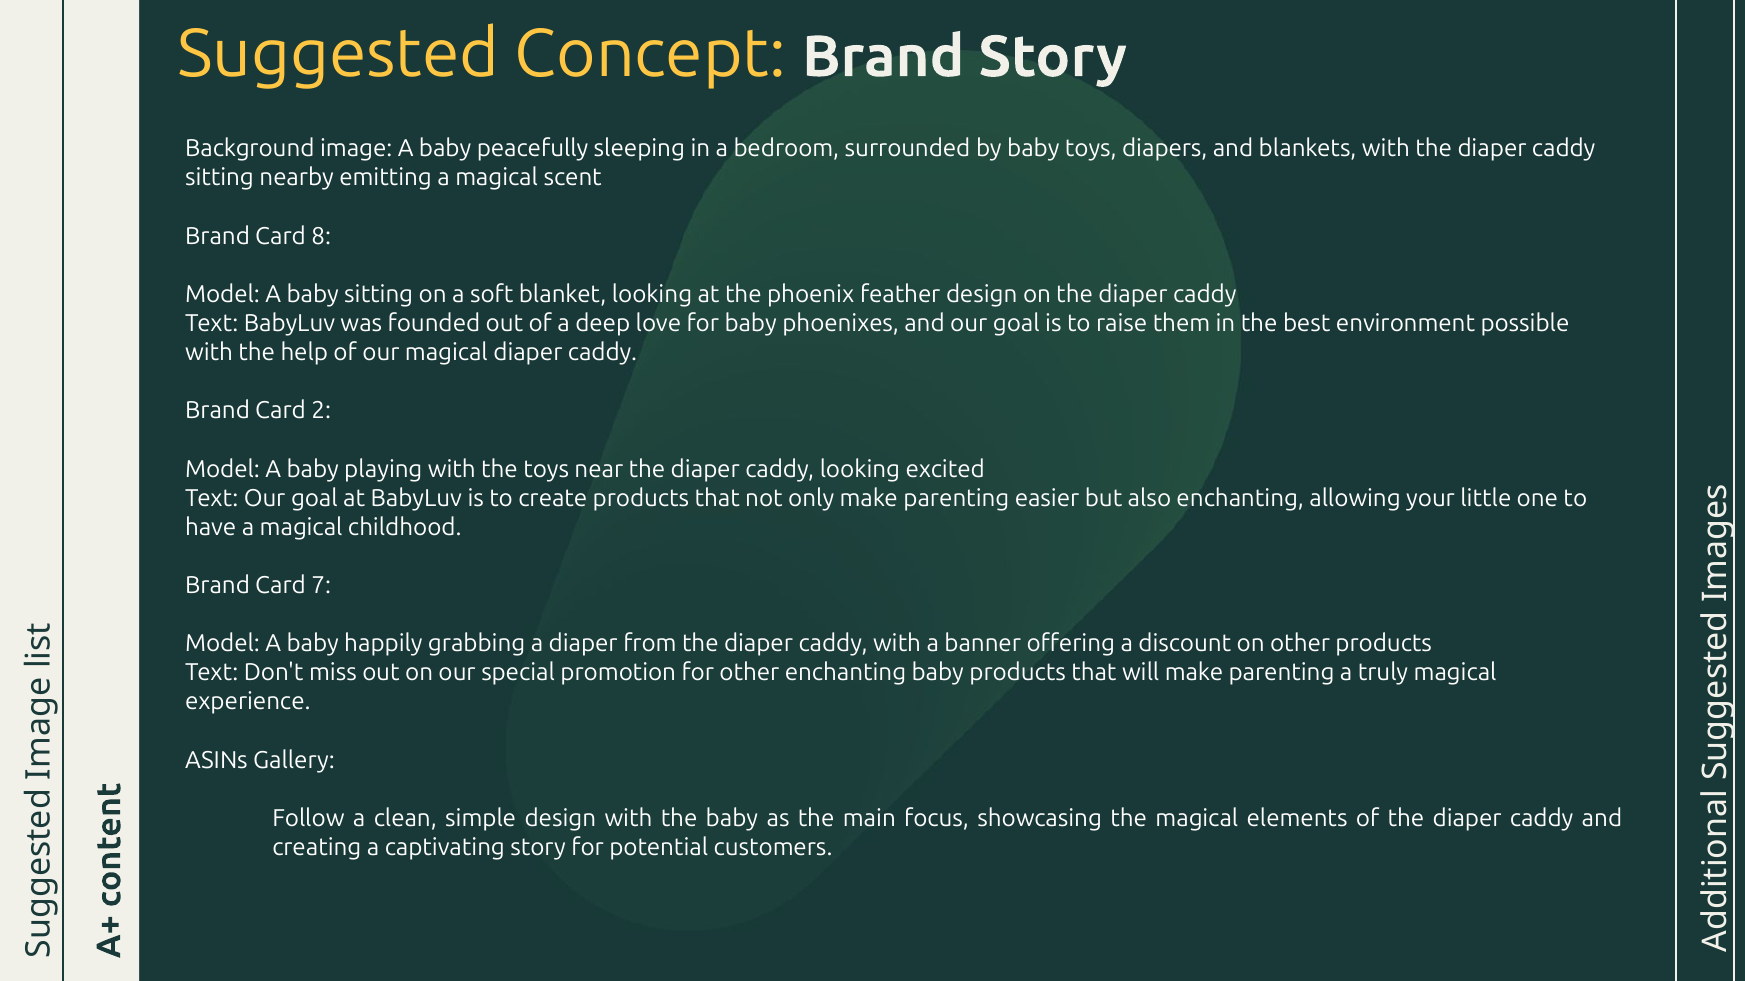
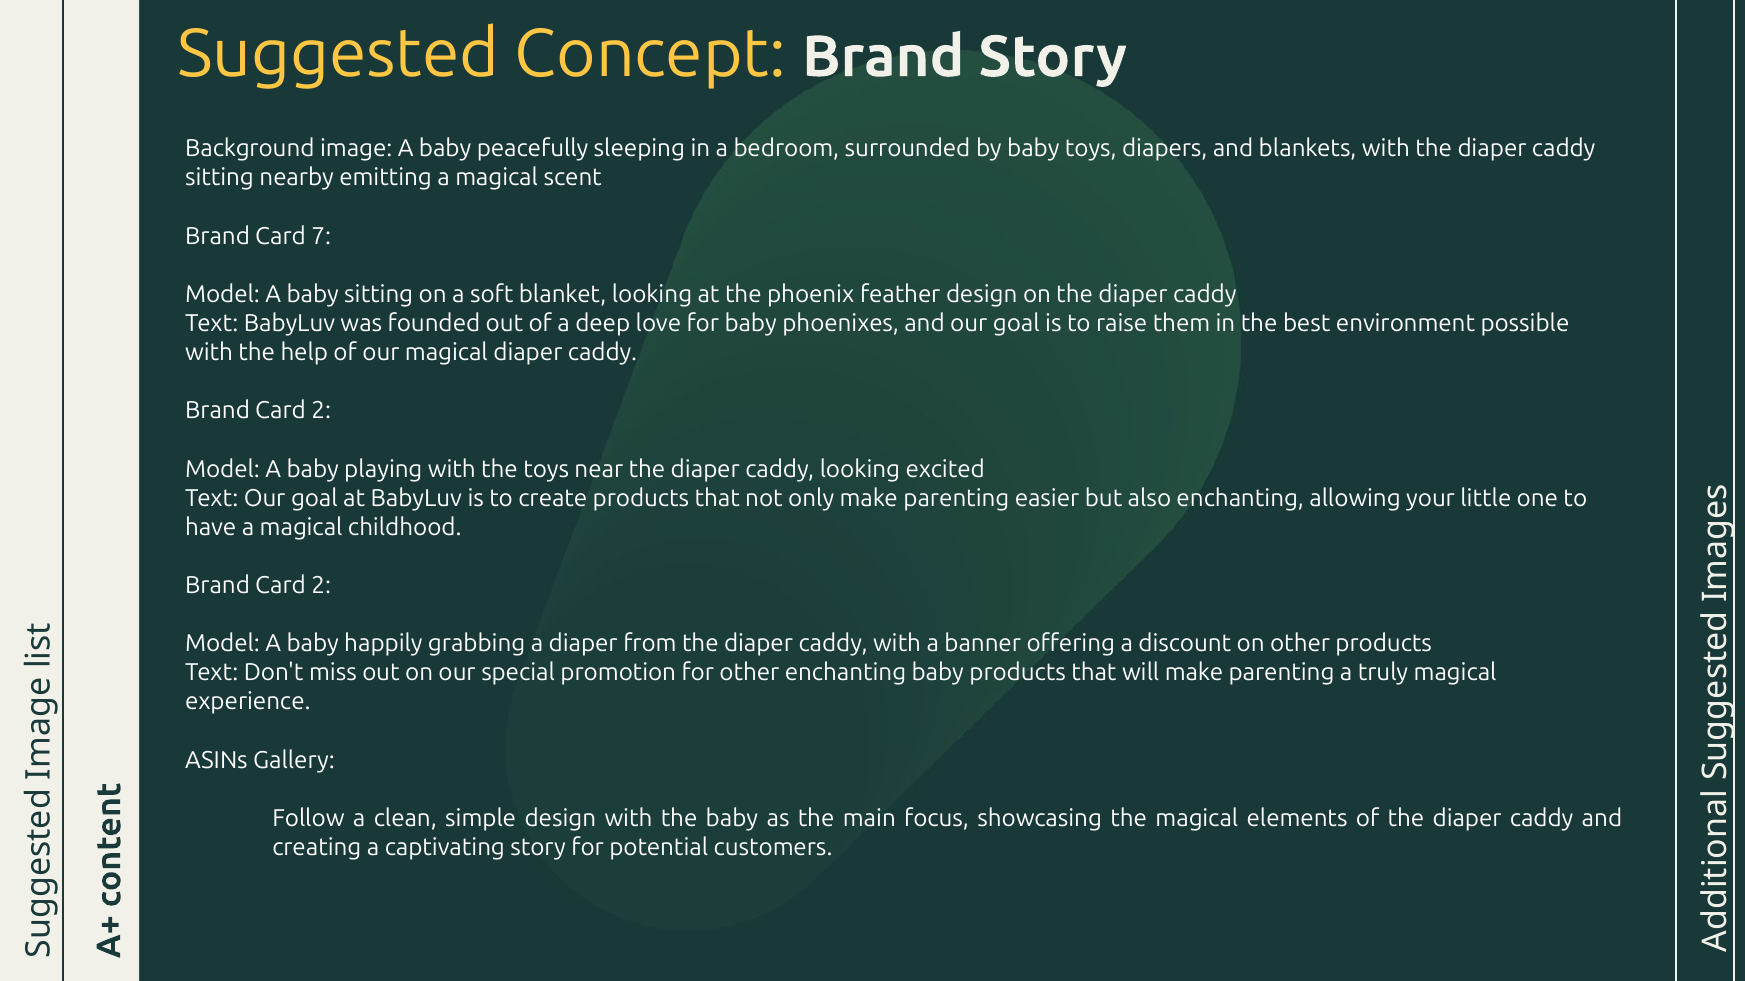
8: 8 -> 7
7 at (321, 586): 7 -> 2
